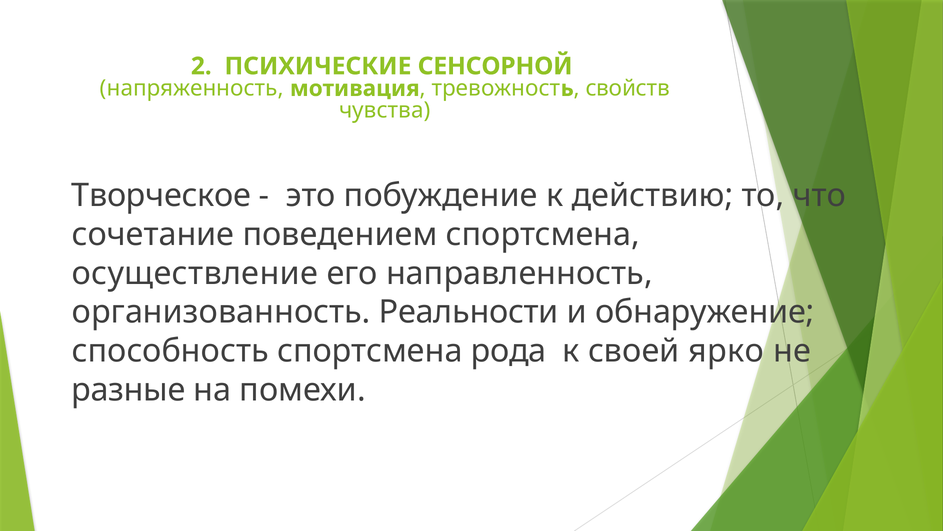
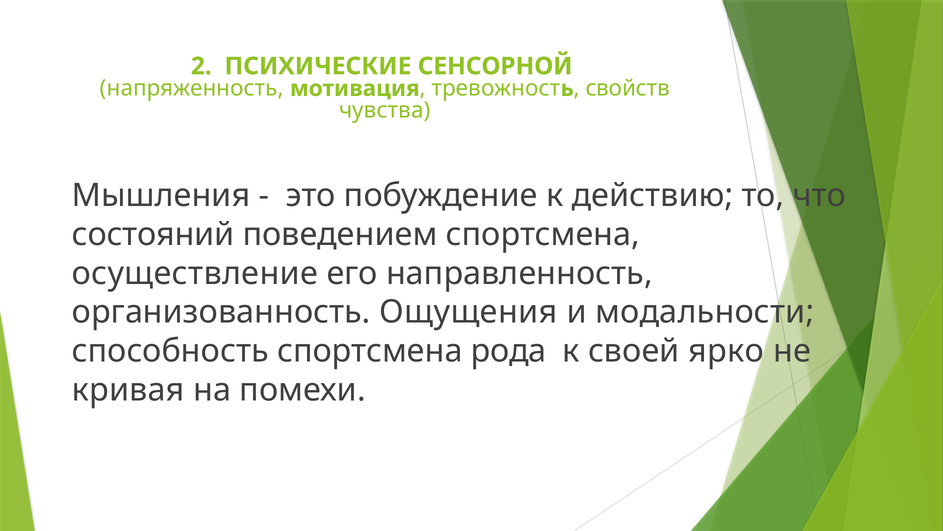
Творческое: Творческое -> Мышления
сочетание: сочетание -> состояний
Реальности: Реальности -> Ощущения
обнаружение: обнаружение -> модальности
разные: разные -> кривая
